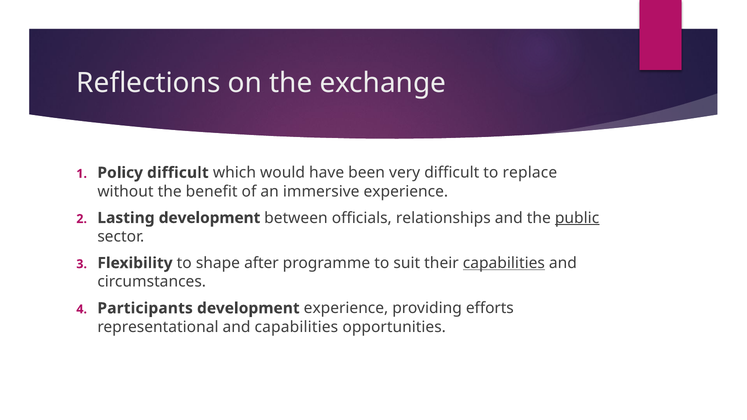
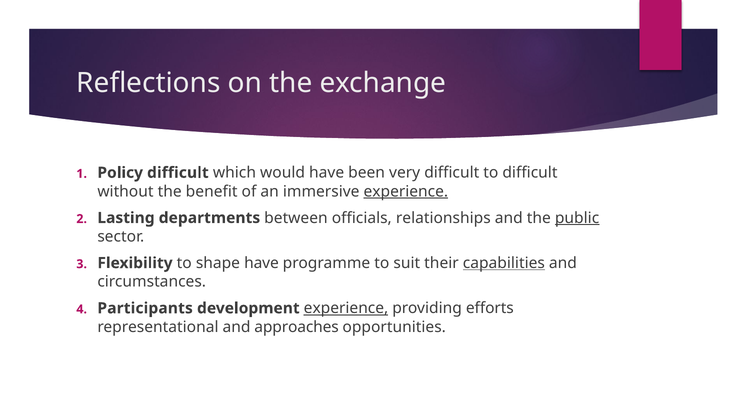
to replace: replace -> difficult
experience at (406, 191) underline: none -> present
Lasting development: development -> departments
shape after: after -> have
experience at (346, 308) underline: none -> present
and capabilities: capabilities -> approaches
